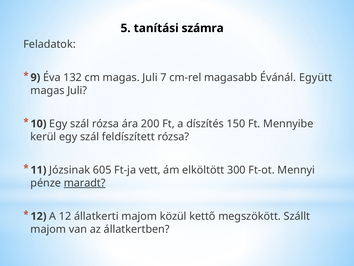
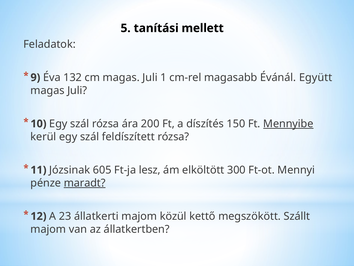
számra: számra -> mellett
7: 7 -> 1
Mennyibe underline: none -> present
vett: vett -> lesz
A 12: 12 -> 23
